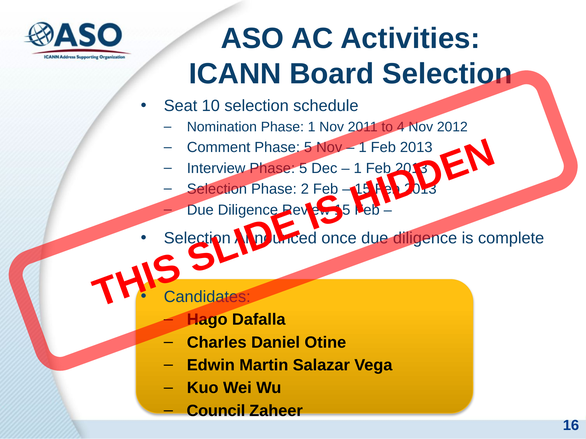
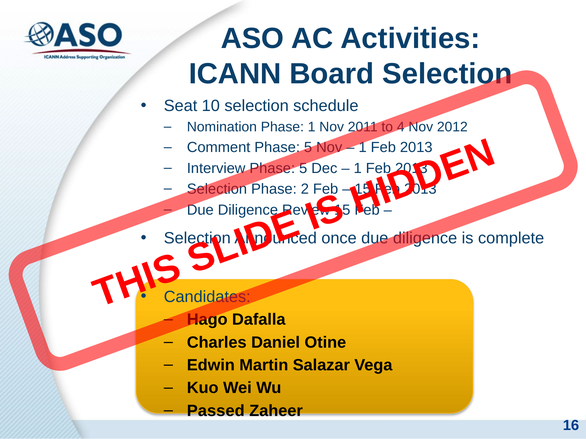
Council: Council -> Passed
